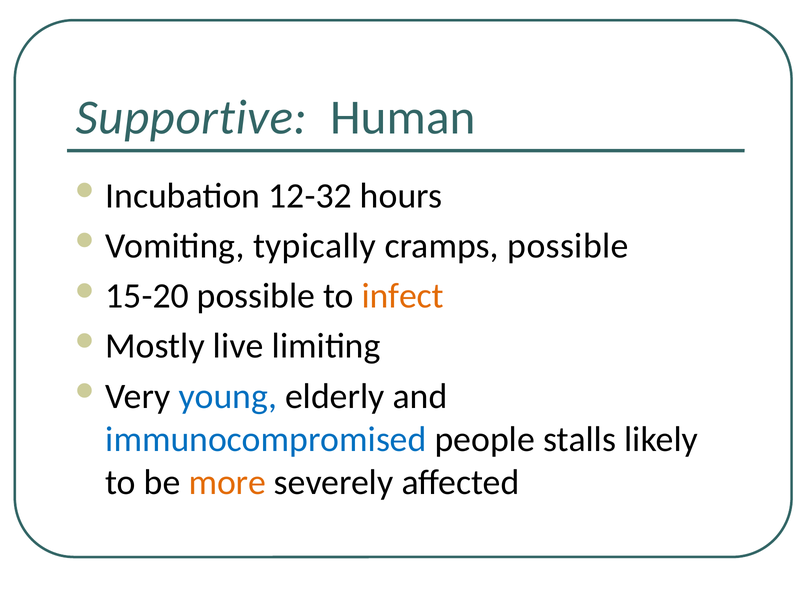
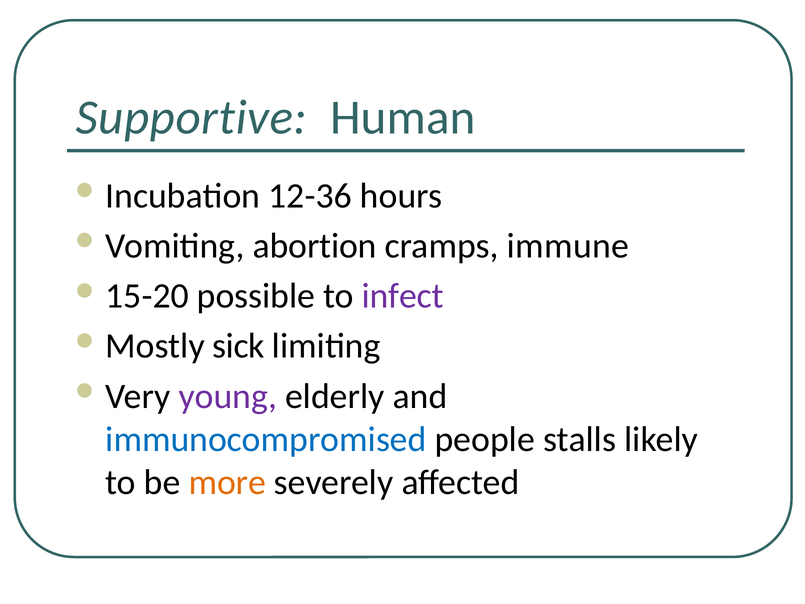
12-32: 12-32 -> 12-36
typically: typically -> abortion
cramps possible: possible -> immune
infect colour: orange -> purple
live: live -> sick
young colour: blue -> purple
